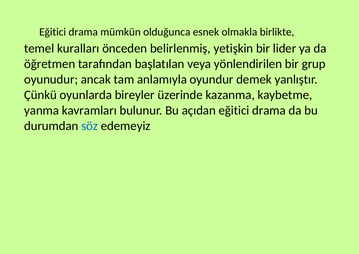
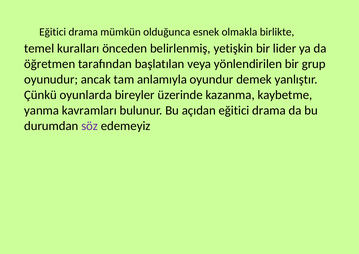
söz colour: blue -> purple
